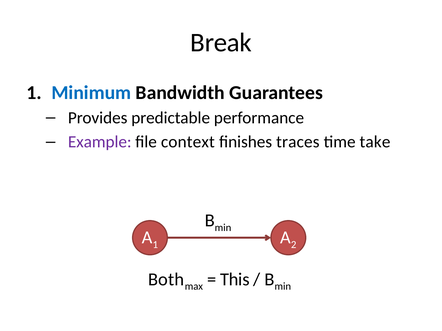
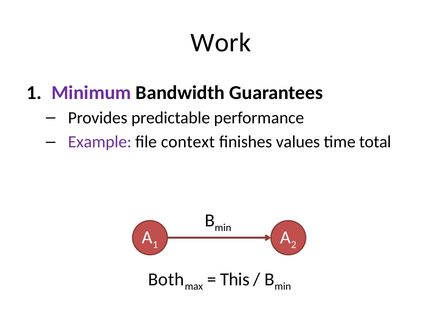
Break: Break -> Work
Minimum colour: blue -> purple
traces: traces -> values
take: take -> total
